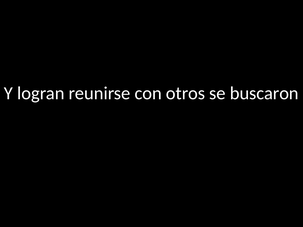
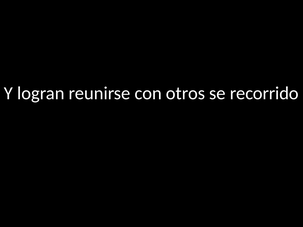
buscaron: buscaron -> recorrido
